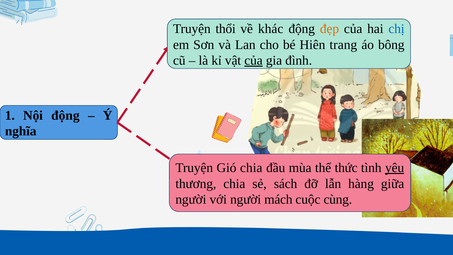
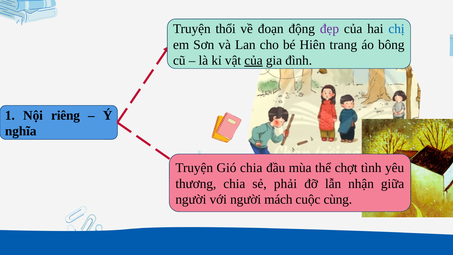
khác: khác -> đoạn
đẹp colour: orange -> purple
Nội động: động -> riêng
thức: thức -> chợt
yêu underline: present -> none
sách: sách -> phải
hàng: hàng -> nhận
